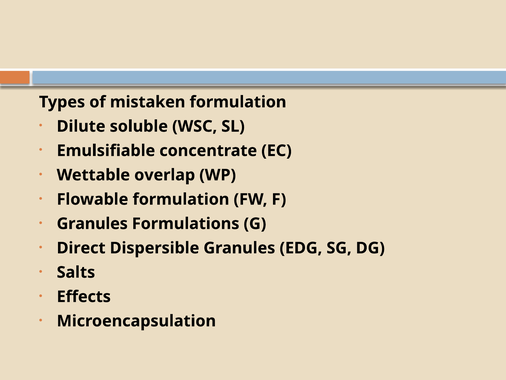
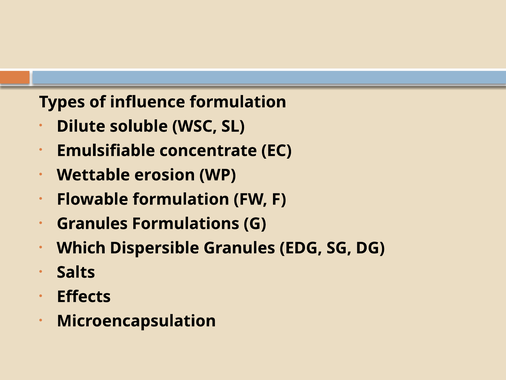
mistaken: mistaken -> influence
overlap: overlap -> erosion
Direct: Direct -> Which
